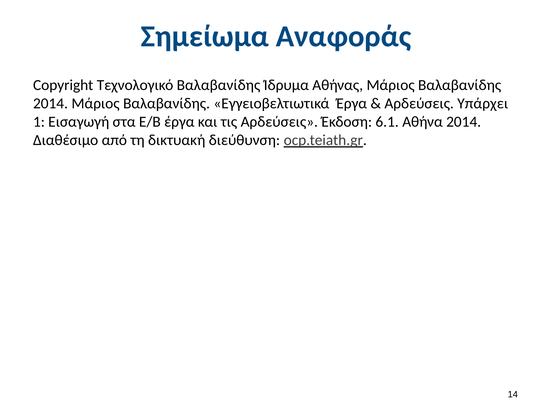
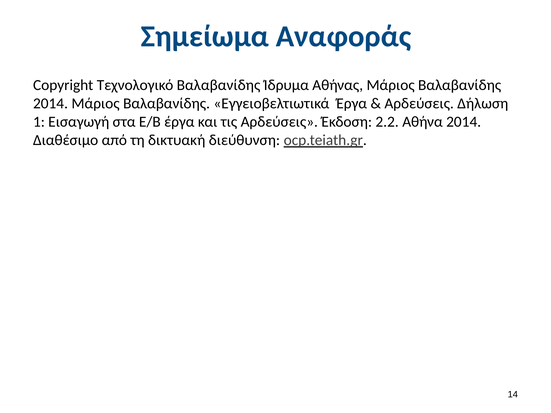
Υπάρχει: Υπάρχει -> Δήλωση
6.1: 6.1 -> 2.2
